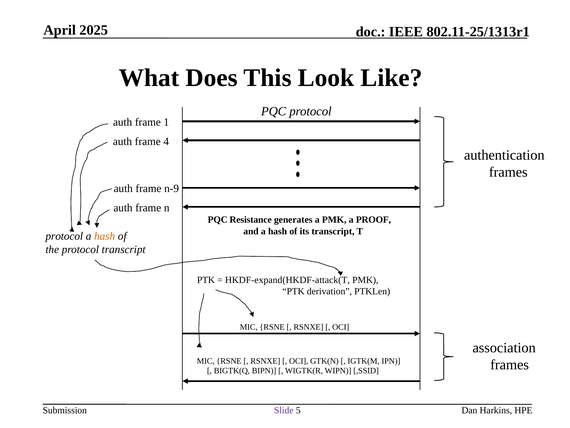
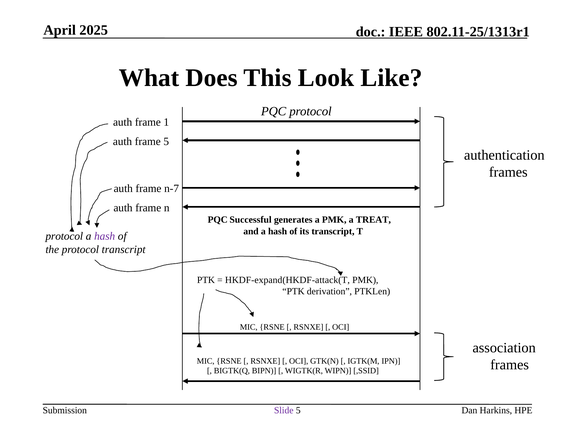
frame 4: 4 -> 5
n-9: n-9 -> n-7
Resistance: Resistance -> Successful
PROOF: PROOF -> TREAT
hash at (105, 236) colour: orange -> purple
